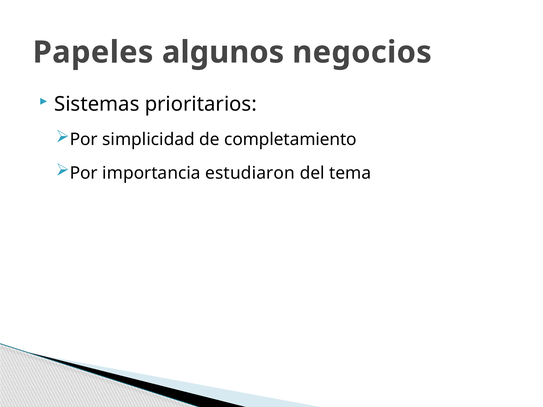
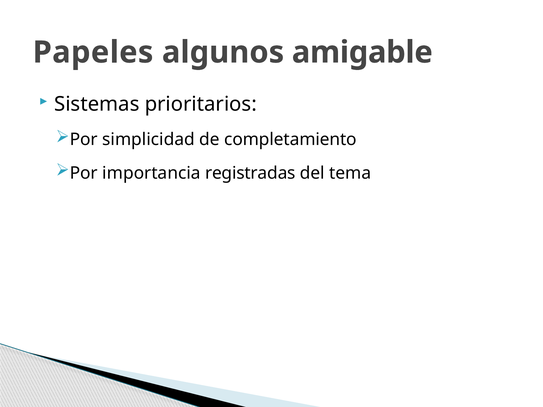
negocios: negocios -> amigable
estudiaron: estudiaron -> registradas
